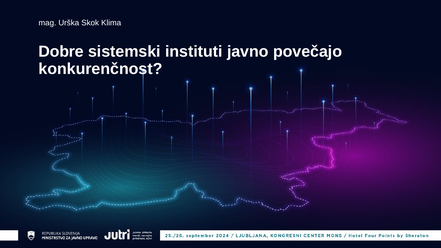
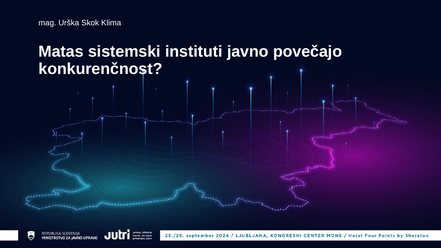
Dobre: Dobre -> Matas
